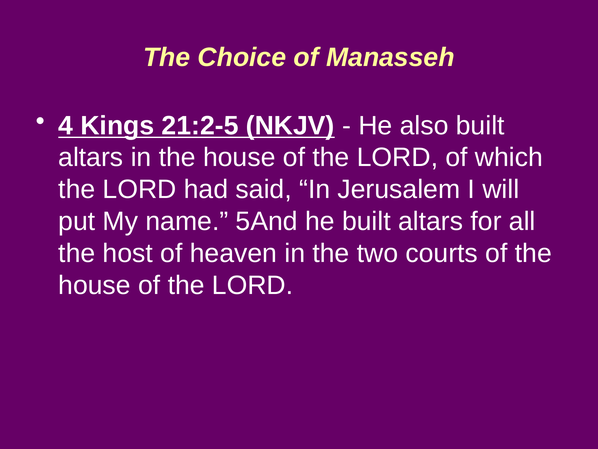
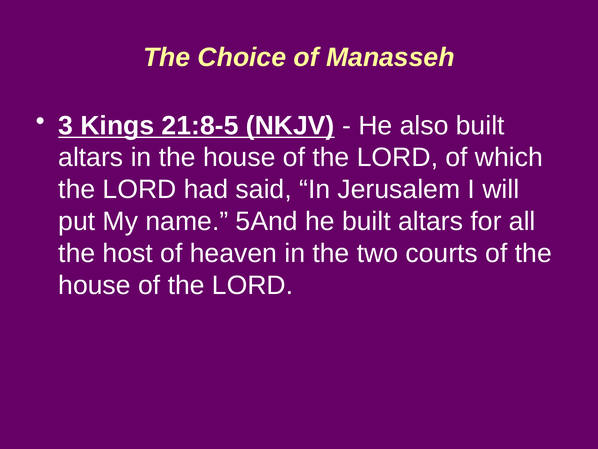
4: 4 -> 3
21:2-5: 21:2-5 -> 21:8-5
